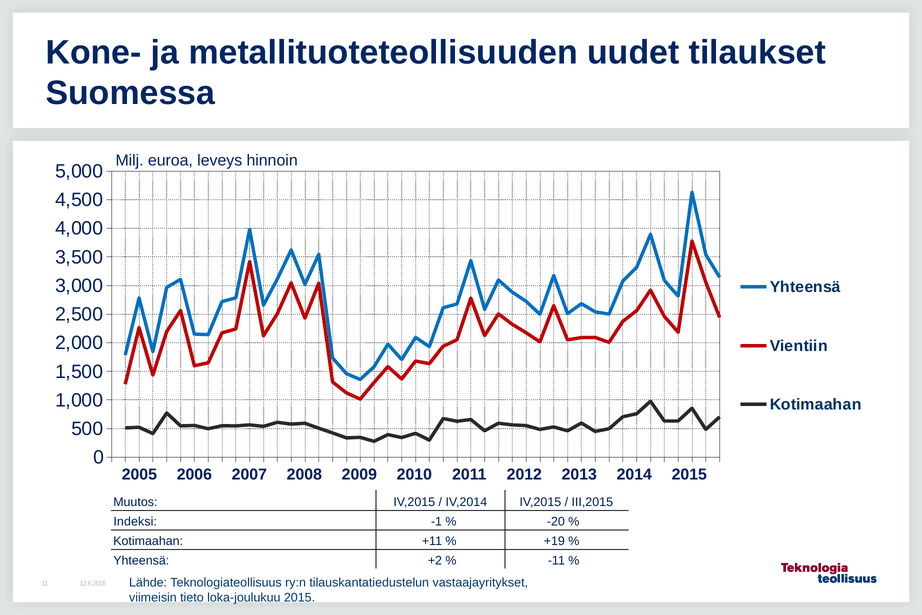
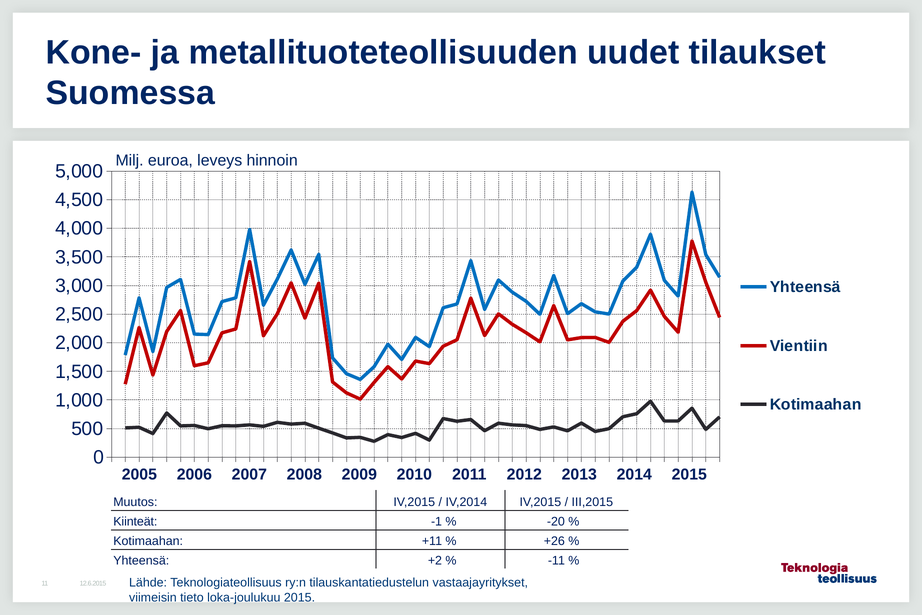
Indeksi: Indeksi -> Kiinteät
+19: +19 -> +26
